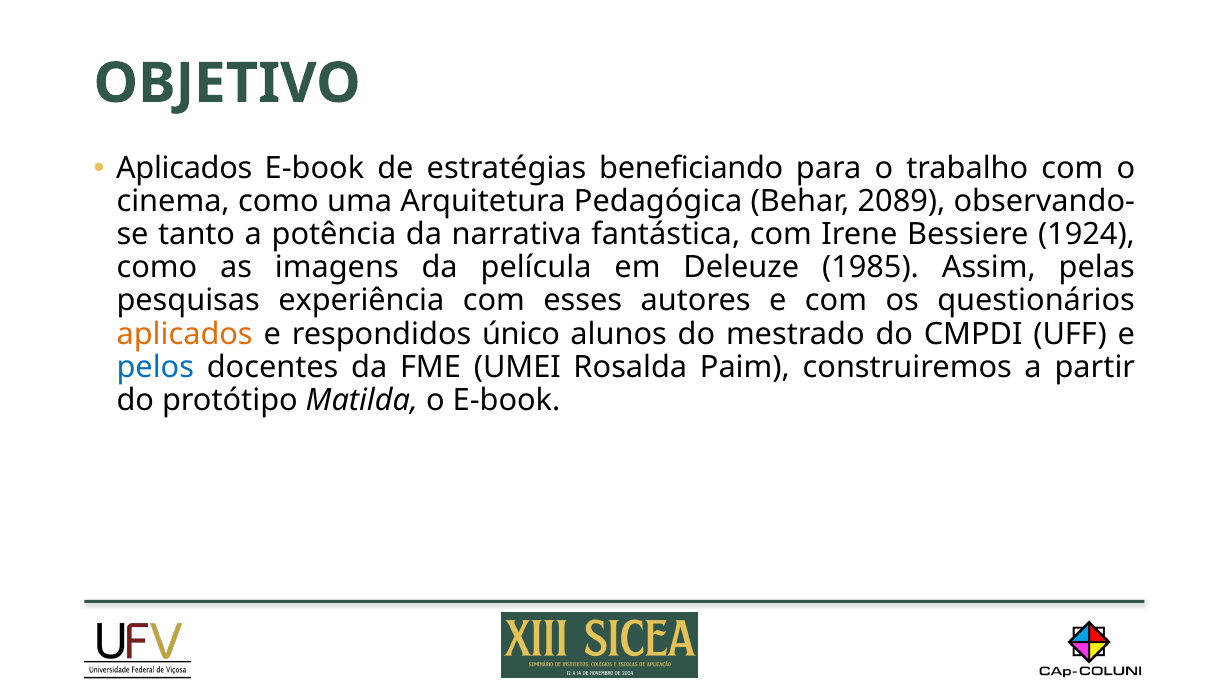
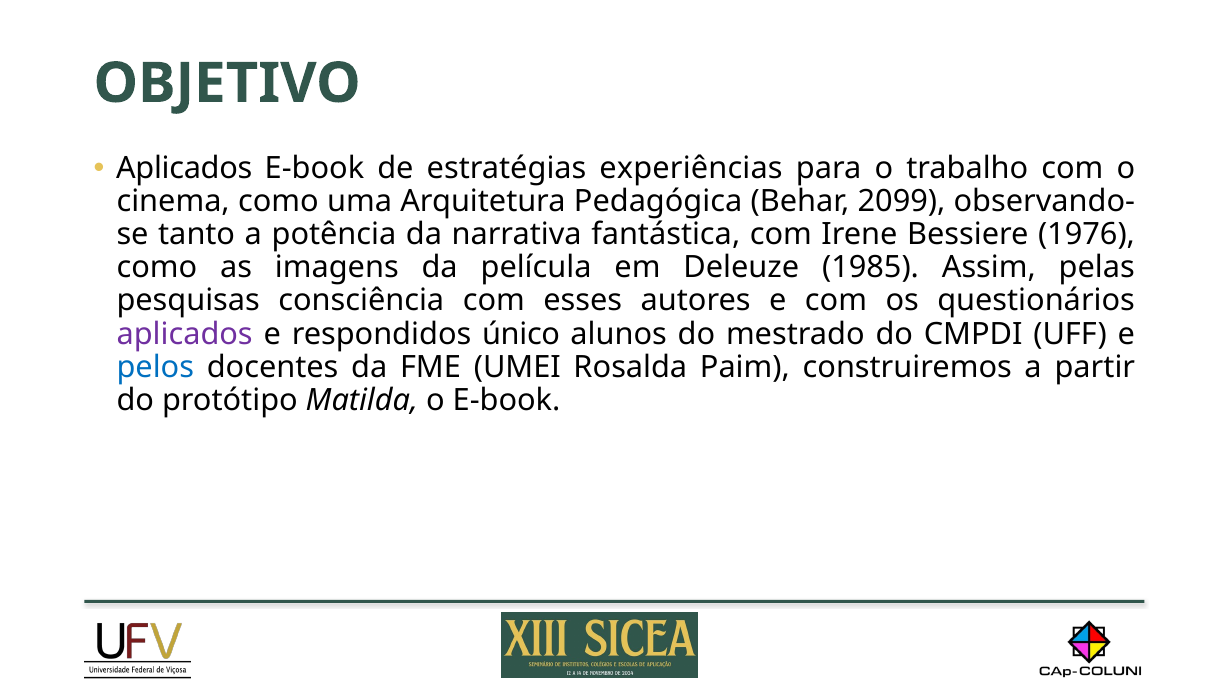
beneficiando: beneficiando -> experiências
2089: 2089 -> 2099
1924: 1924 -> 1976
experiência: experiência -> consciência
aplicados at (185, 334) colour: orange -> purple
